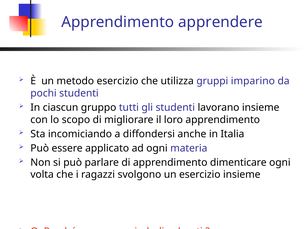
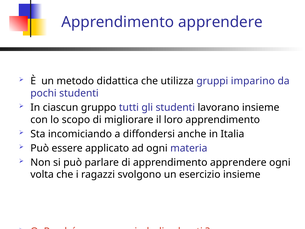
metodo esercizio: esercizio -> didattica
di apprendimento dimenticare: dimenticare -> apprendere
